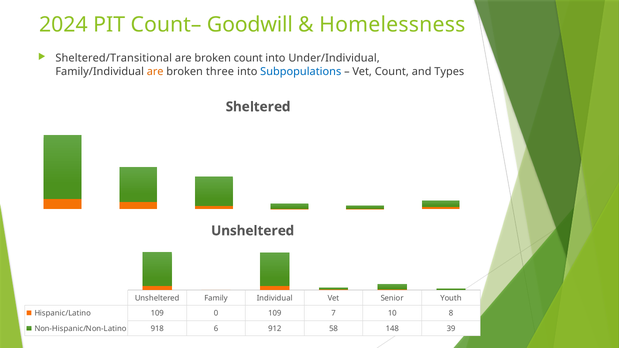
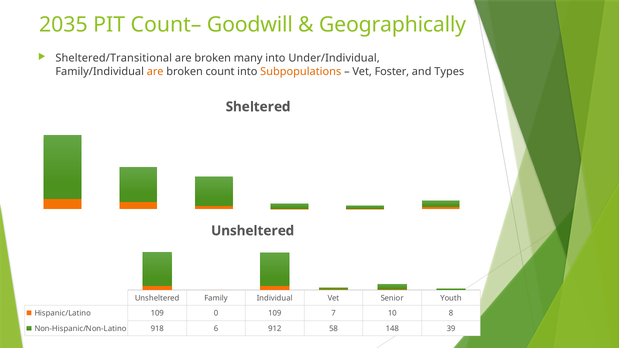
2024: 2024 -> 2035
Homelessness: Homelessness -> Geographically
broken count: count -> many
three: three -> count
Subpopulations colour: blue -> orange
Vet Count: Count -> Foster
